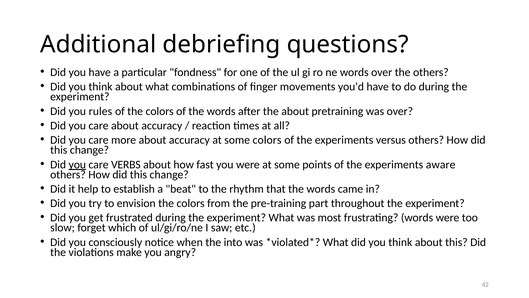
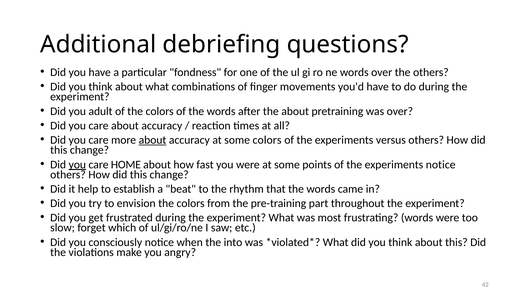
rules: rules -> adult
about at (153, 140) underline: none -> present
VERBS: VERBS -> HOME
experiments aware: aware -> notice
